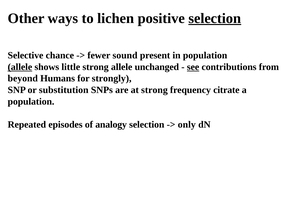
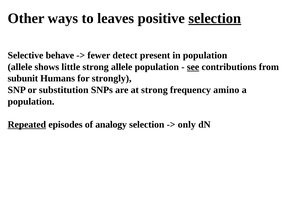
lichen: lichen -> leaves
chance: chance -> behave
sound: sound -> detect
allele at (20, 67) underline: present -> none
allele unchanged: unchanged -> population
beyond: beyond -> subunit
citrate: citrate -> amino
Repeated underline: none -> present
